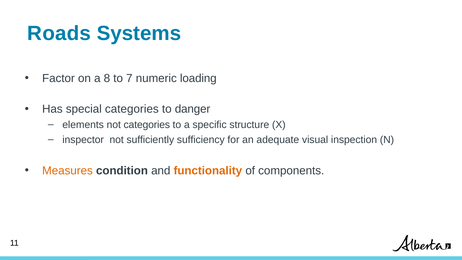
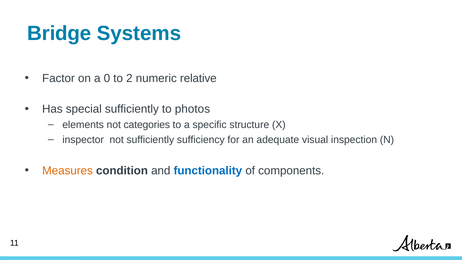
Roads: Roads -> Bridge
8: 8 -> 0
7: 7 -> 2
loading: loading -> relative
special categories: categories -> sufficiently
danger: danger -> photos
functionality colour: orange -> blue
